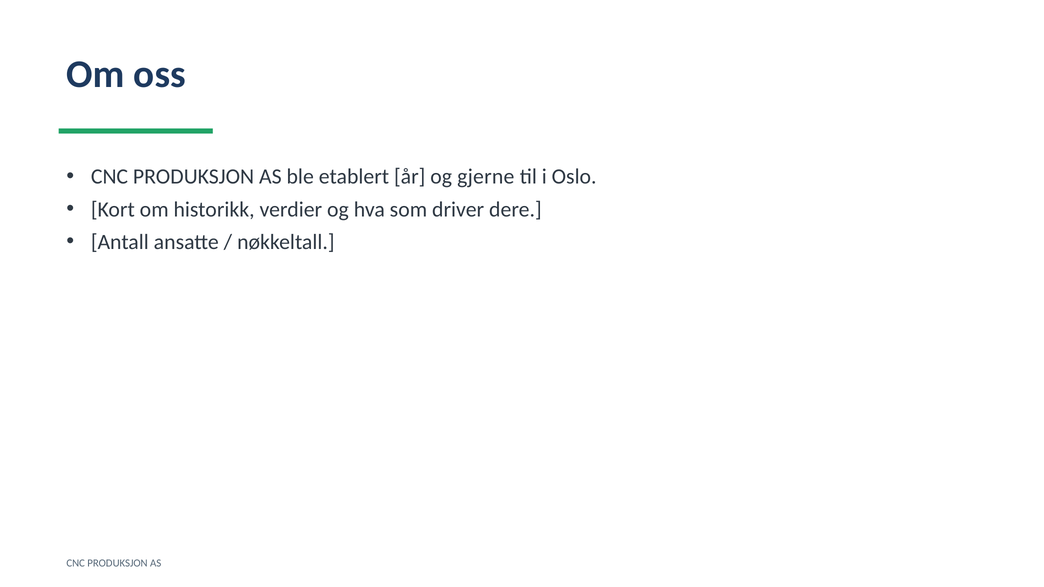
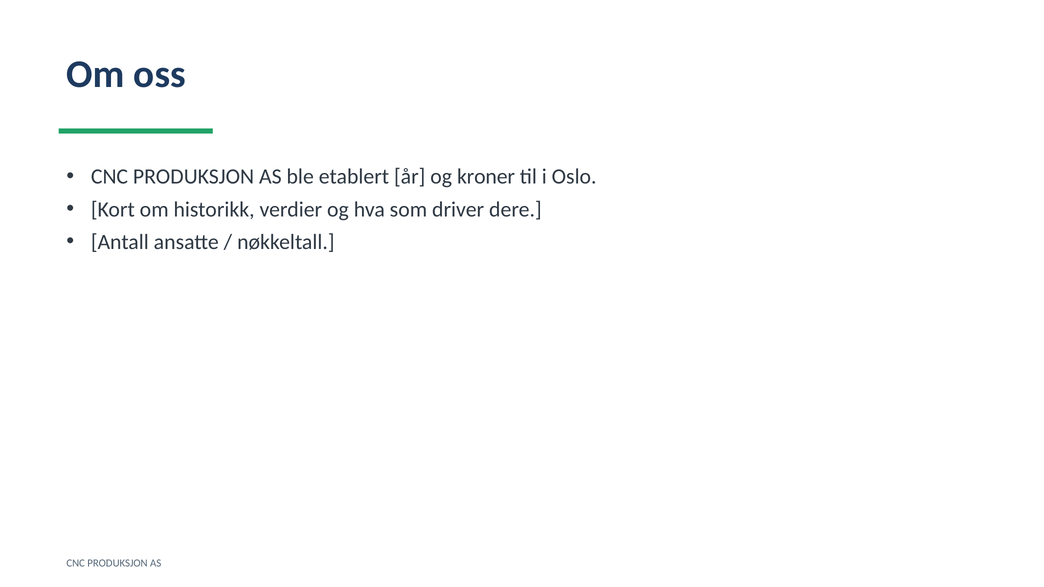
gjerne: gjerne -> kroner
